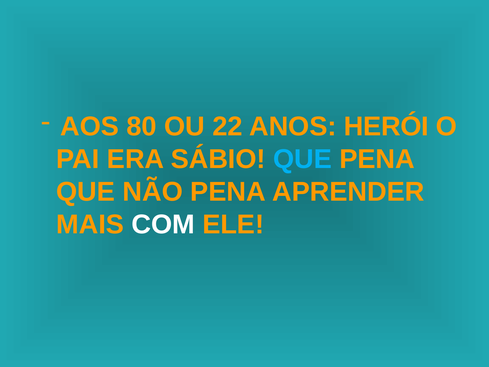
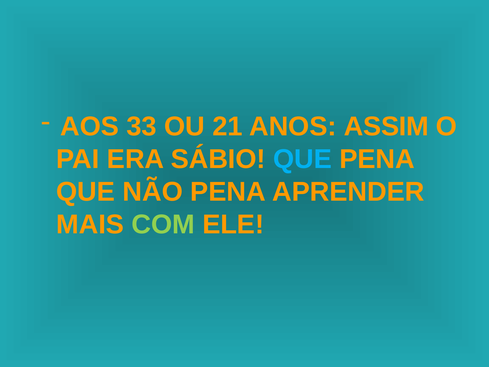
80: 80 -> 33
22: 22 -> 21
HERÓI: HERÓI -> ASSIM
COM colour: white -> light green
